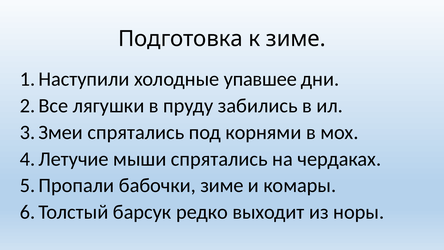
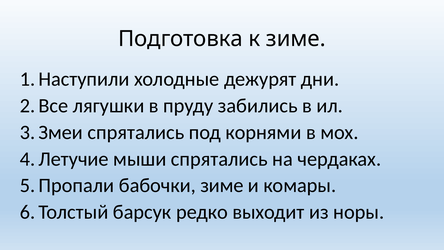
упавшее: упавшее -> дежурят
